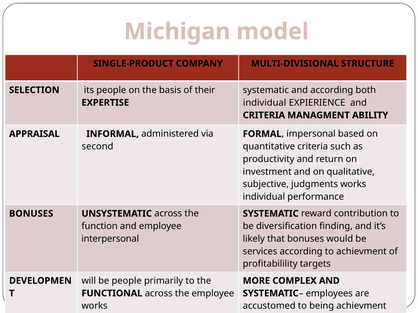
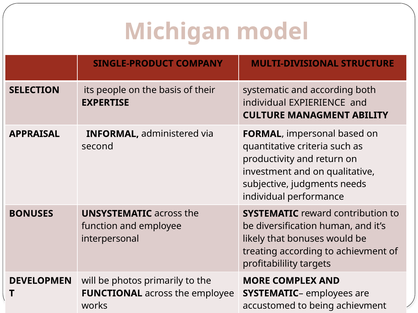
CRITERIA at (264, 115): CRITERIA -> CULTURE
judgments works: works -> needs
finding: finding -> human
services: services -> treating
be people: people -> photos
